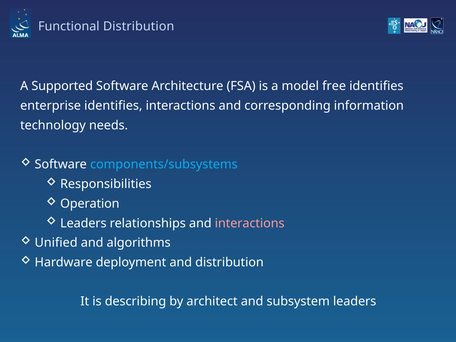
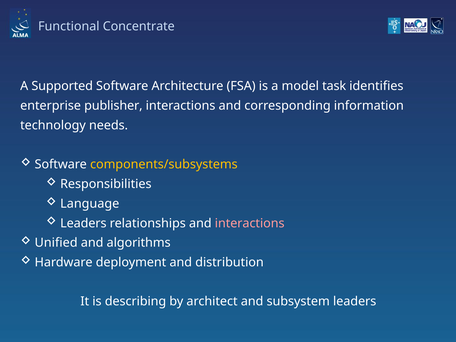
Functional Distribution: Distribution -> Concentrate
free: free -> task
enterprise identifies: identifies -> publisher
components/subsystems colour: light blue -> yellow
Operation: Operation -> Language
